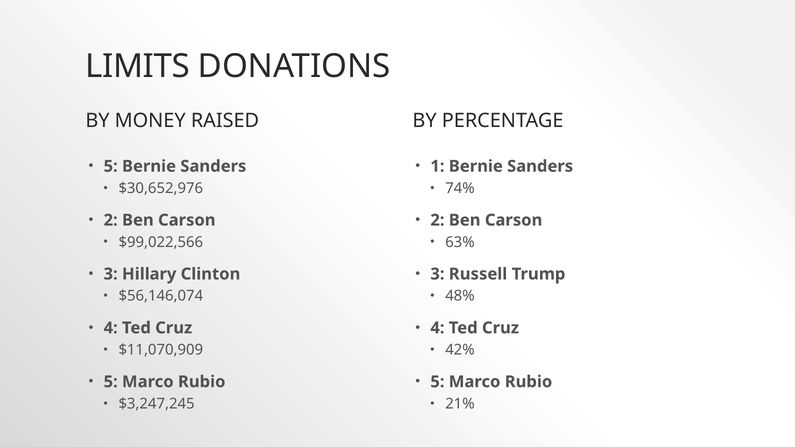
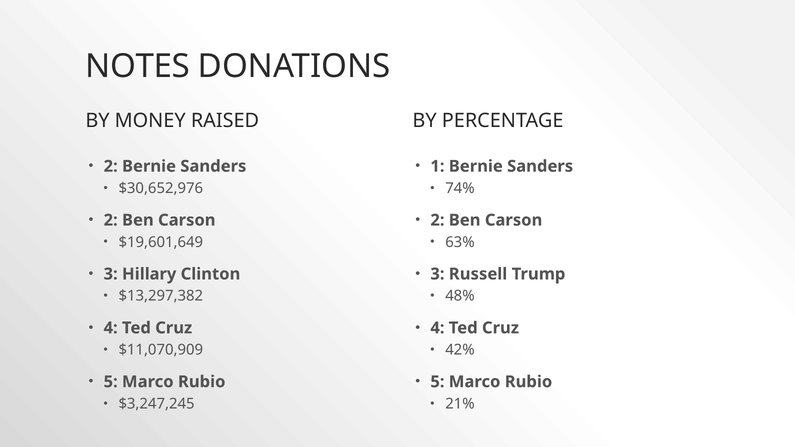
LIMITS: LIMITS -> NOTES
5 at (111, 166): 5 -> 2
$99,022,566: $99,022,566 -> $19,601,649
$56,146,074: $56,146,074 -> $13,297,382
